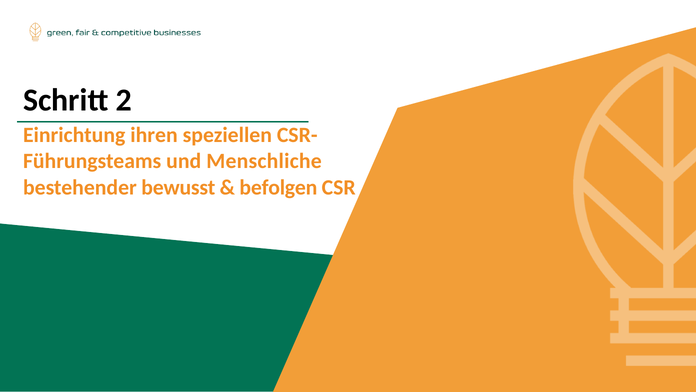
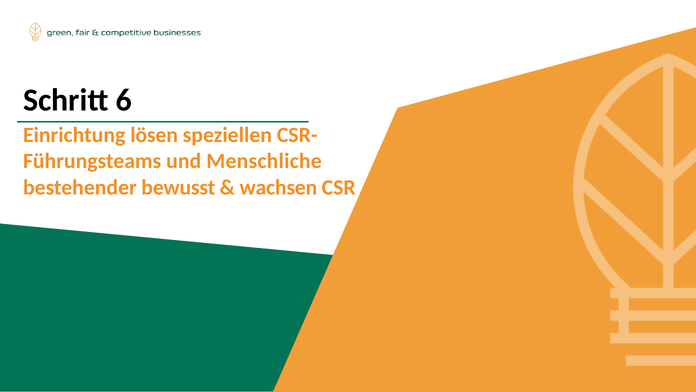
2: 2 -> 6
ihren: ihren -> lösen
befolgen: befolgen -> wachsen
